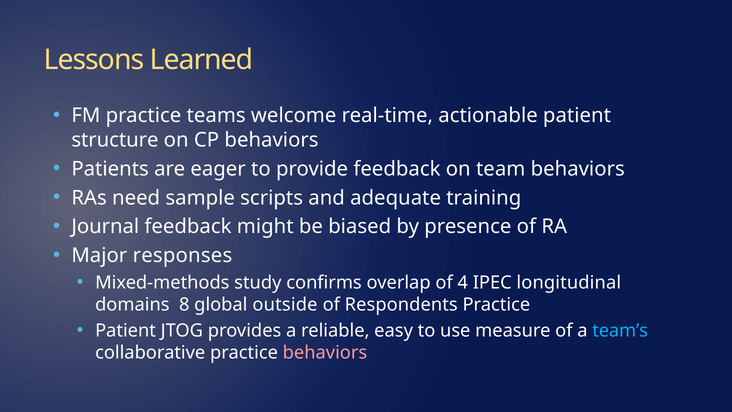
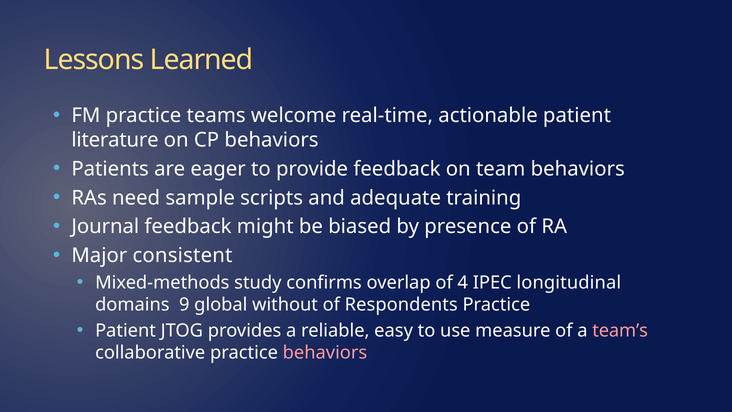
structure: structure -> literature
responses: responses -> consistent
8: 8 -> 9
outside: outside -> without
team’s colour: light blue -> pink
